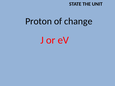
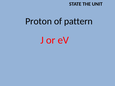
change: change -> pattern
